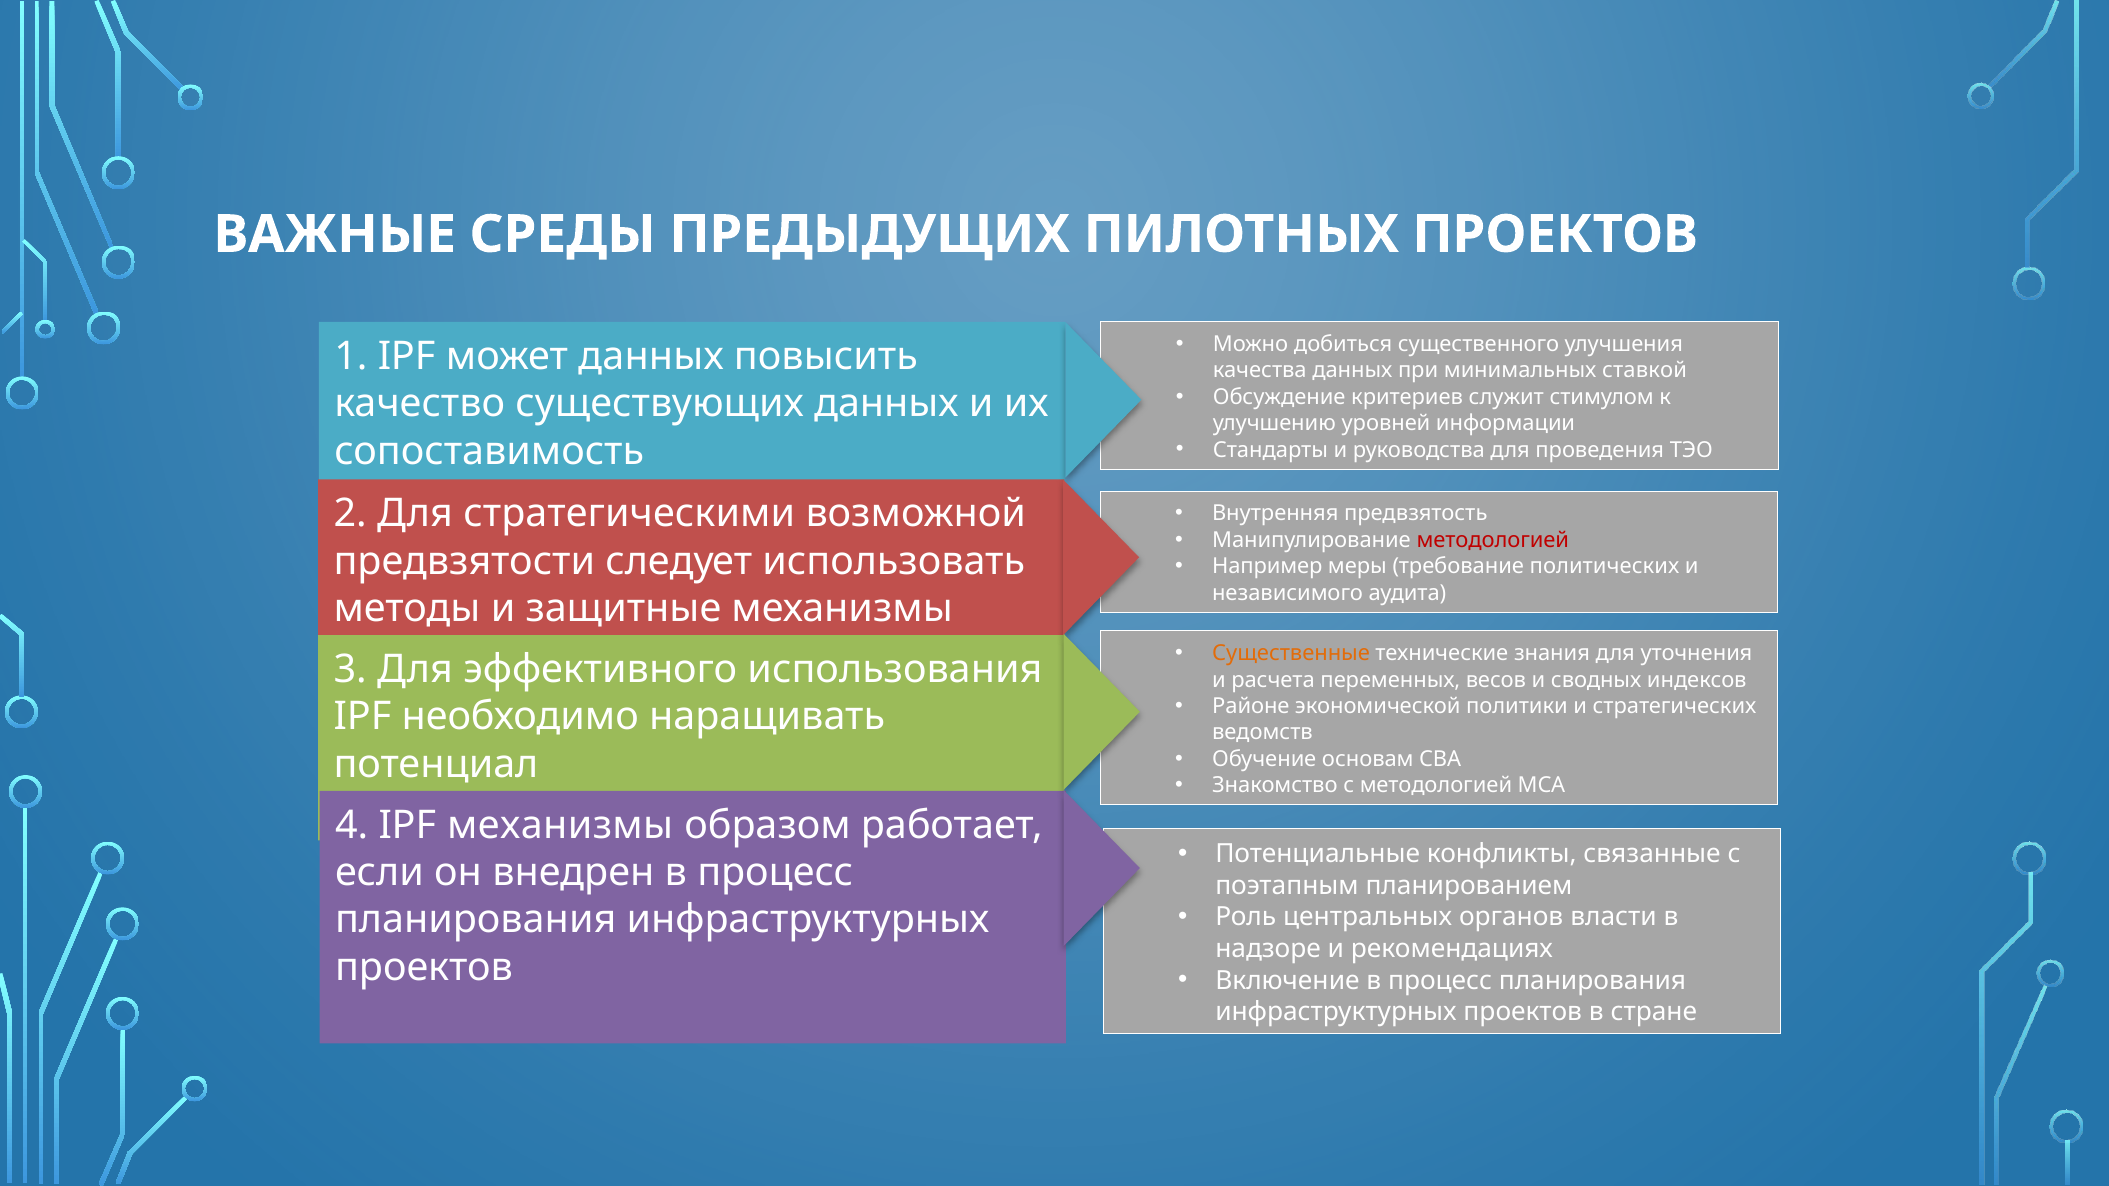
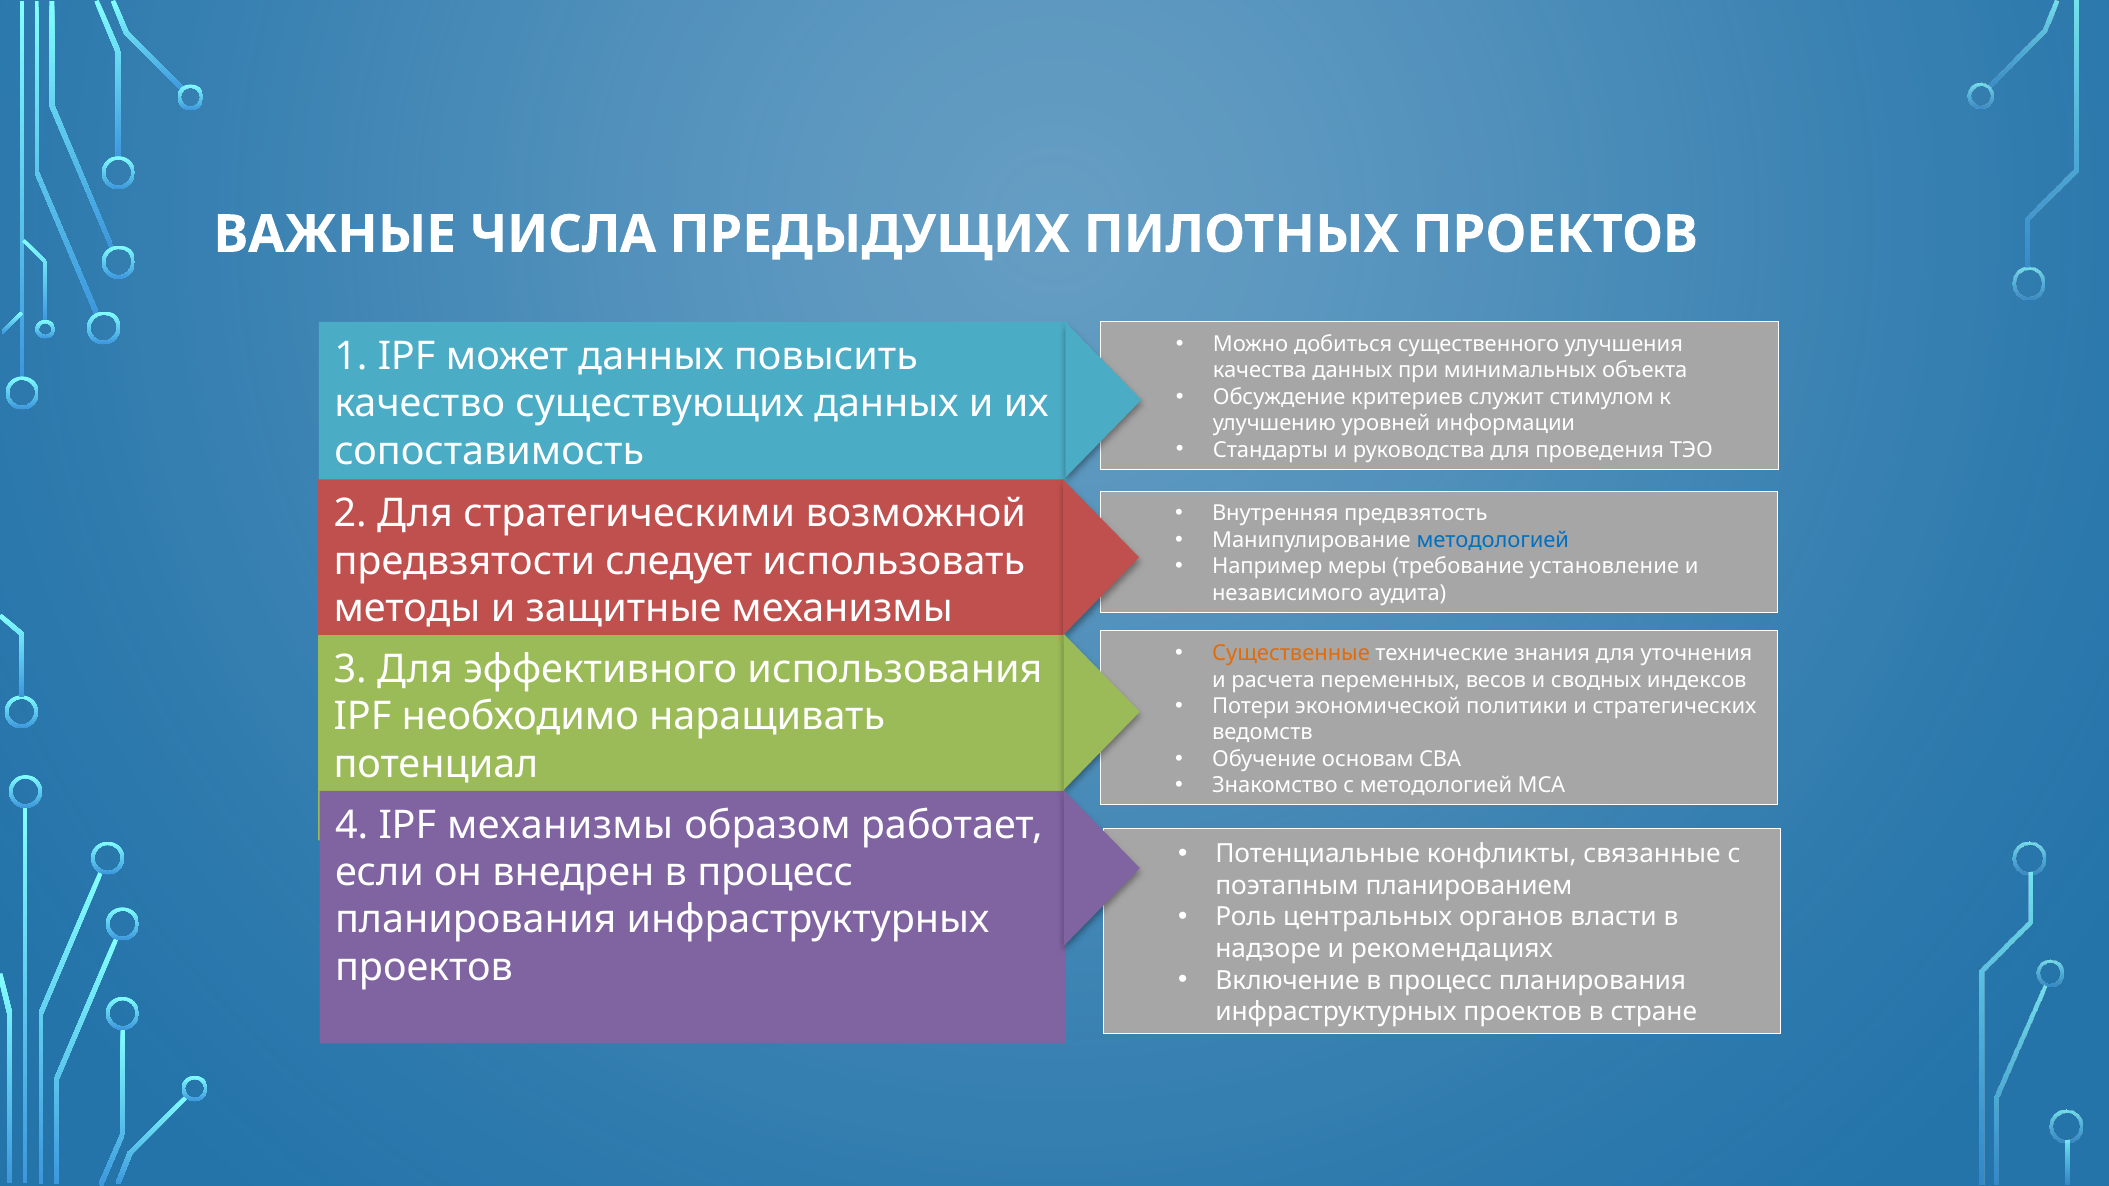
СРЕДЫ: СРЕДЫ -> ЧИСЛА
ставкой: ставкой -> объекта
методологией at (1493, 540) colour: red -> blue
политических: политических -> установление
Районе: Районе -> Потери
